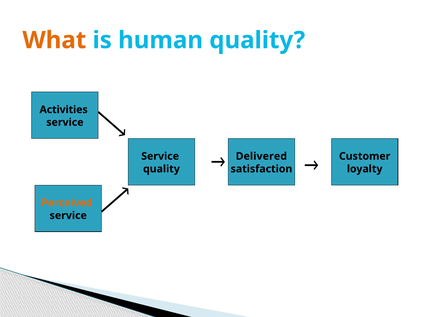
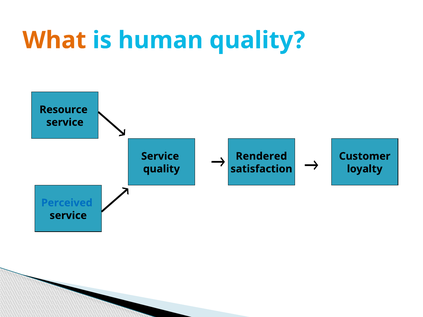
Activities: Activities -> Resource
Delivered: Delivered -> Rendered
Perceived colour: orange -> blue
